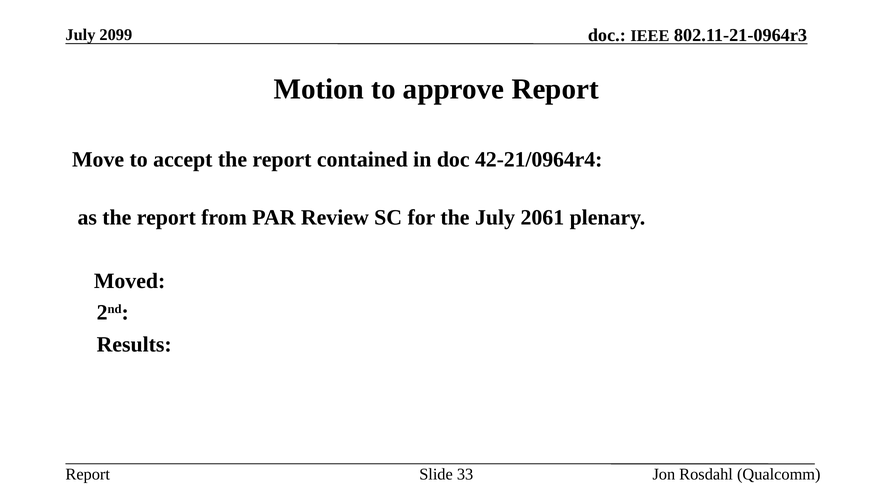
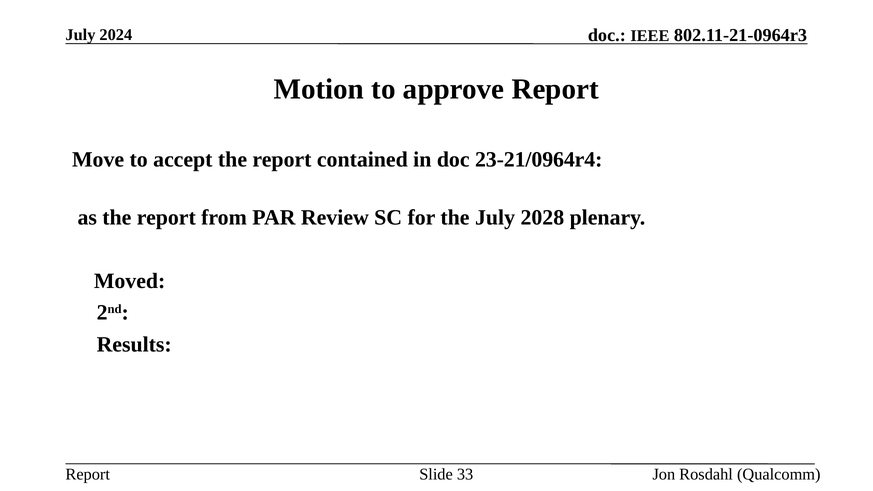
2099: 2099 -> 2024
42-21/0964r4: 42-21/0964r4 -> 23-21/0964r4
2061: 2061 -> 2028
